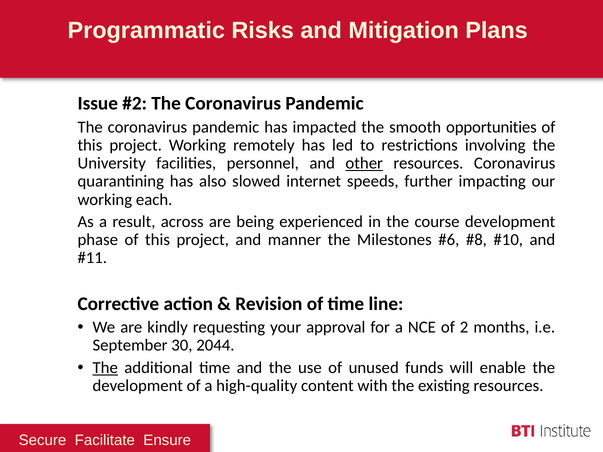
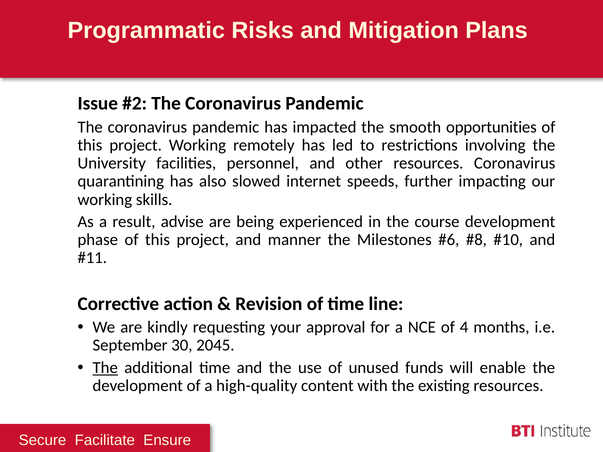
other underline: present -> none
each: each -> skills
across: across -> advise
2: 2 -> 4
2044: 2044 -> 2045
